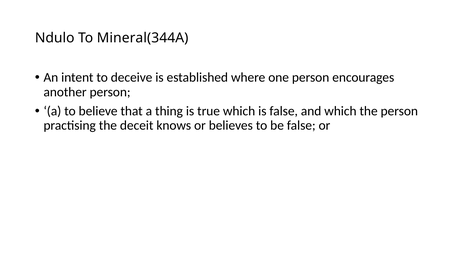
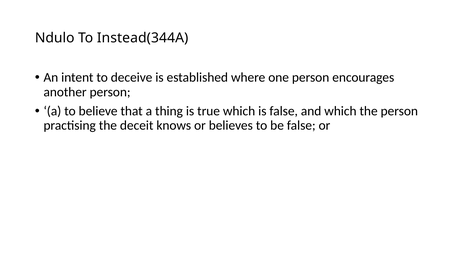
Mineral(344A: Mineral(344A -> Instead(344A
